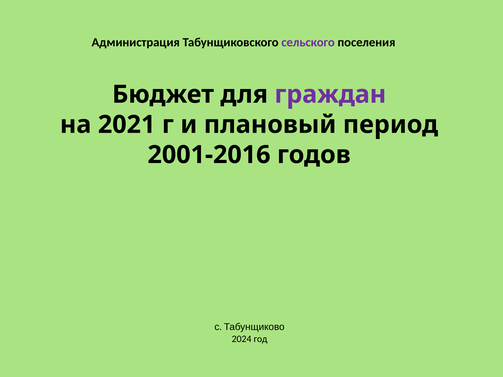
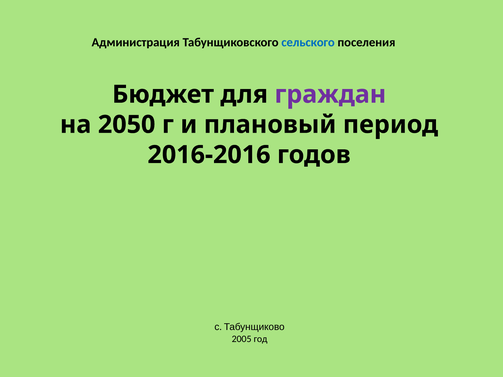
сельского colour: purple -> blue
2021: 2021 -> 2050
2001-2016: 2001-2016 -> 2016-2016
2024: 2024 -> 2005
